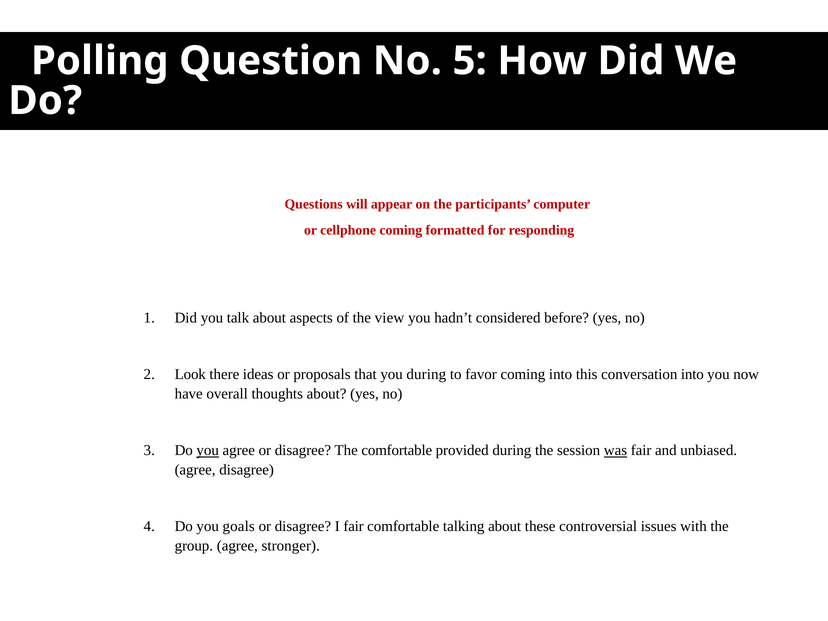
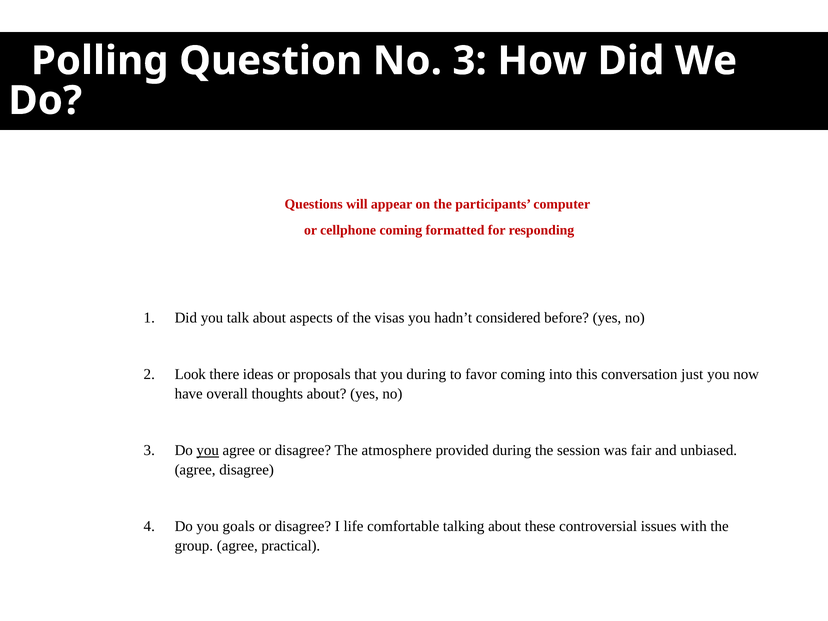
Question No 5: 5 -> 3
view: view -> visas
conversation into: into -> just
The comfortable: comfortable -> atmosphere
was underline: present -> none
I fair: fair -> life
stronger: stronger -> practical
